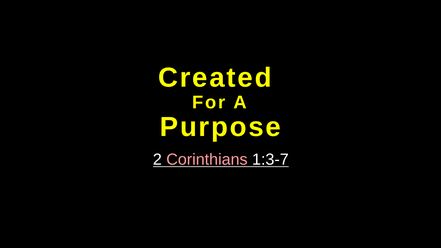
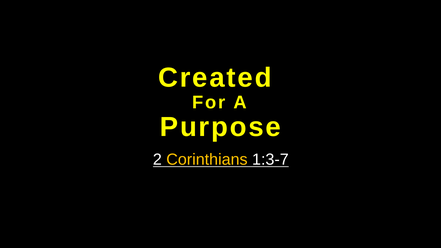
Corinthians colour: pink -> yellow
